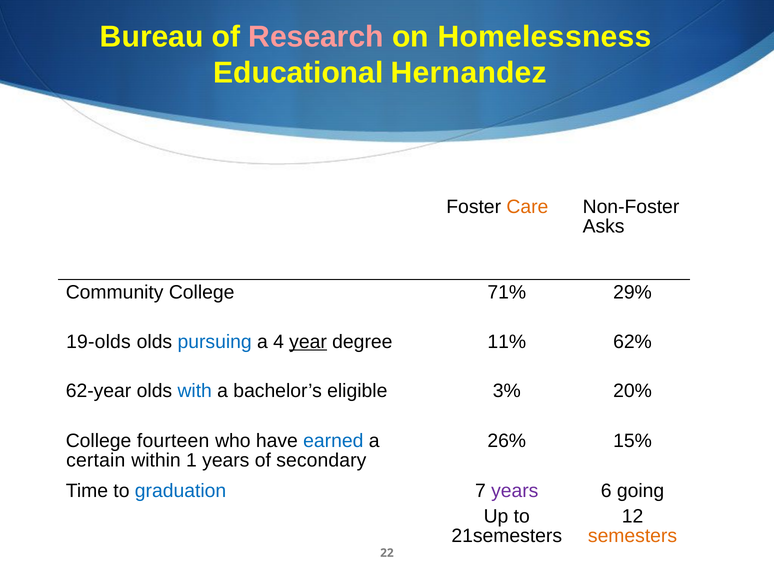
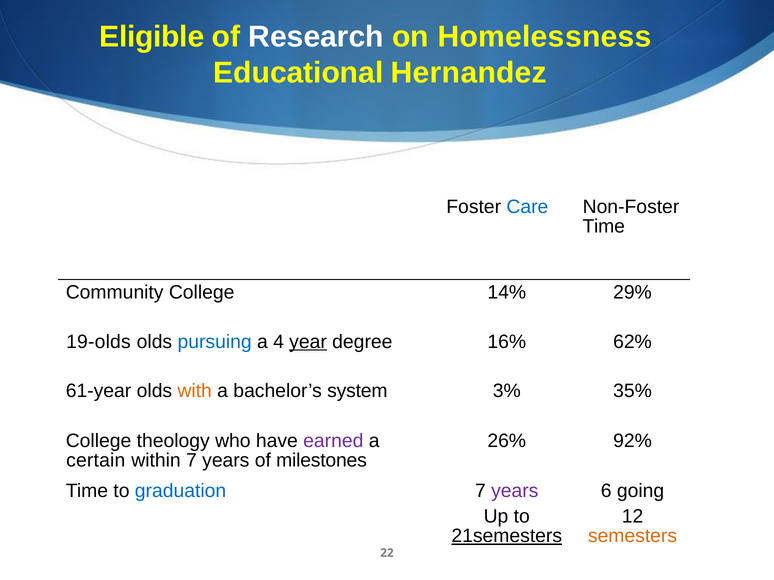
Bureau: Bureau -> Eligible
Research colour: pink -> white
Care colour: orange -> blue
Asks at (604, 227): Asks -> Time
71%: 71% -> 14%
11%: 11% -> 16%
62-year: 62-year -> 61-year
with colour: blue -> orange
eligible: eligible -> system
20%: 20% -> 35%
fourteen: fourteen -> theology
earned colour: blue -> purple
15%: 15% -> 92%
within 1: 1 -> 7
secondary: secondary -> milestones
21semesters underline: none -> present
